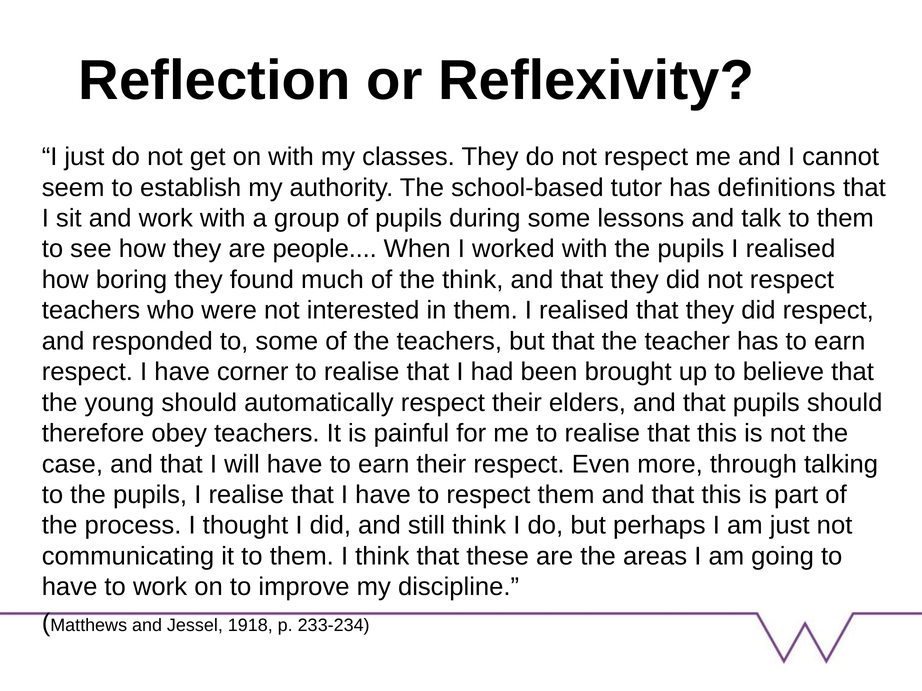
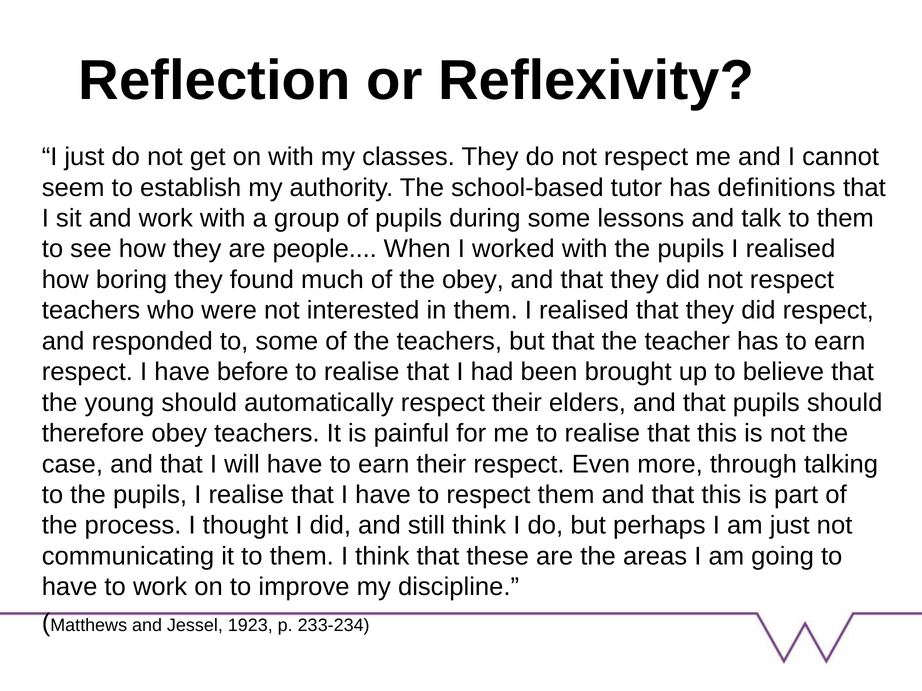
the think: think -> obey
corner: corner -> before
1918: 1918 -> 1923
